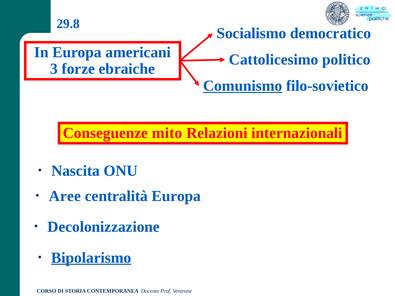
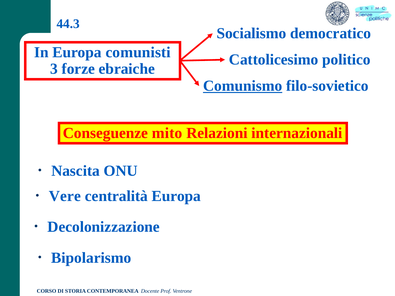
29.8: 29.8 -> 44.3
americani: americani -> comunisti
Aree: Aree -> Vere
Bipolarismo underline: present -> none
